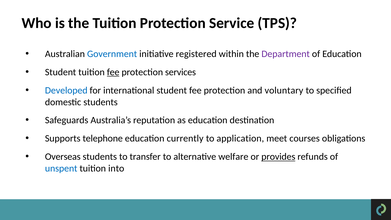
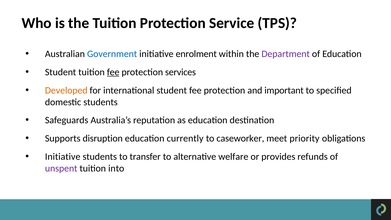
registered: registered -> enrolment
Developed colour: blue -> orange
voluntary: voluntary -> important
telephone: telephone -> disruption
application: application -> caseworker
courses: courses -> priority
Overseas at (63, 157): Overseas -> Initiative
provides underline: present -> none
unspent colour: blue -> purple
